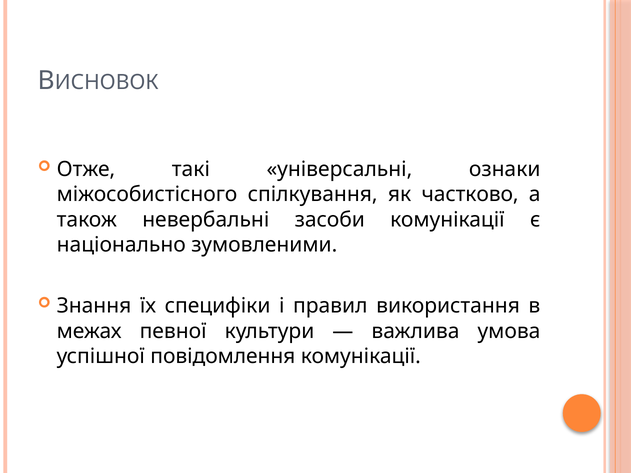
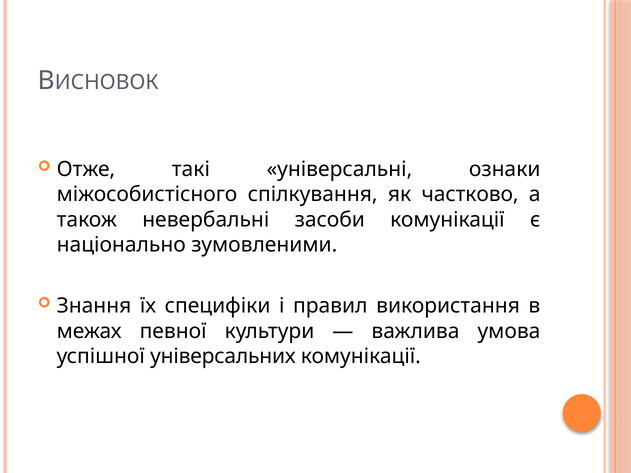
повідомлення: повідомлення -> універсальних
